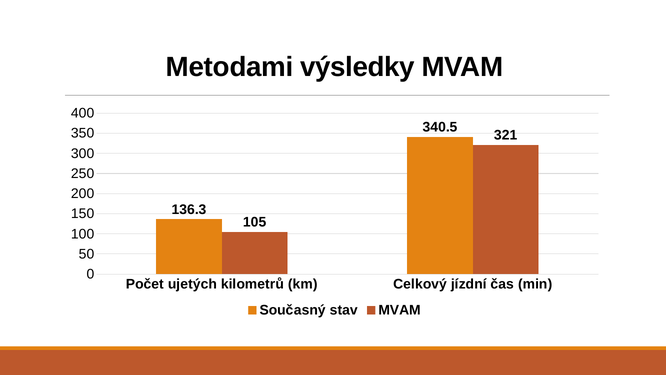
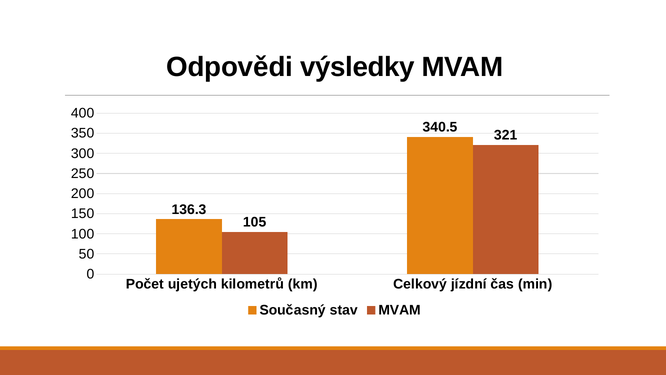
Metodami: Metodami -> Odpovědi
